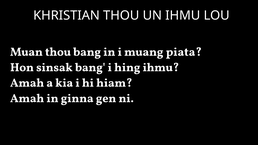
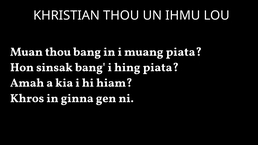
hing ihmu: ihmu -> piata
Amah at (27, 98): Amah -> Khros
